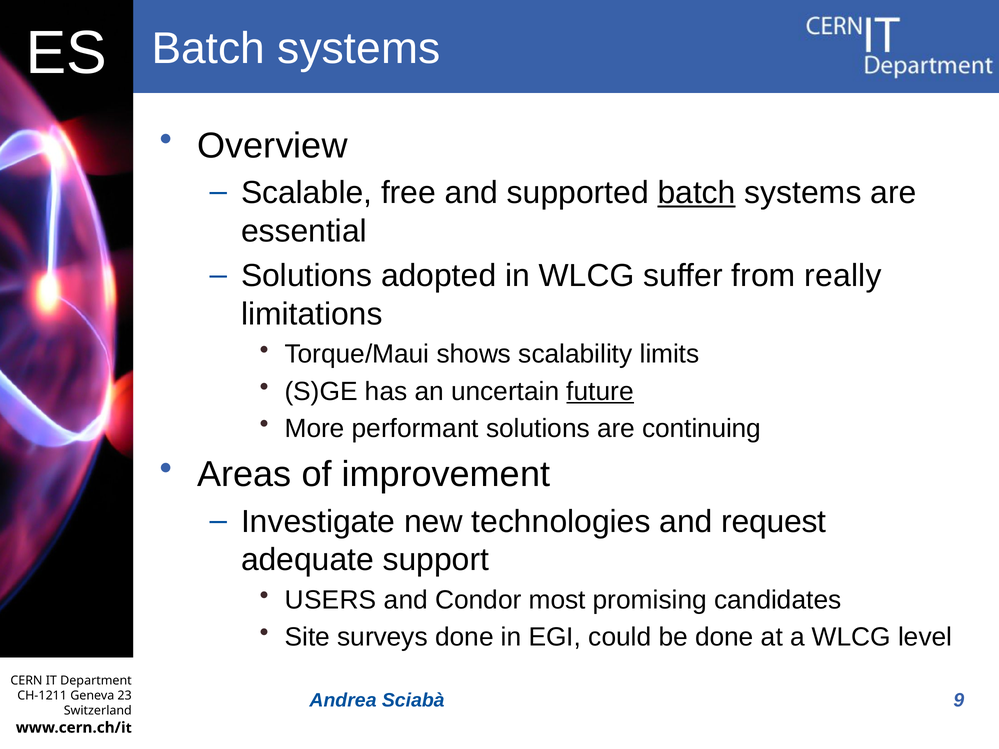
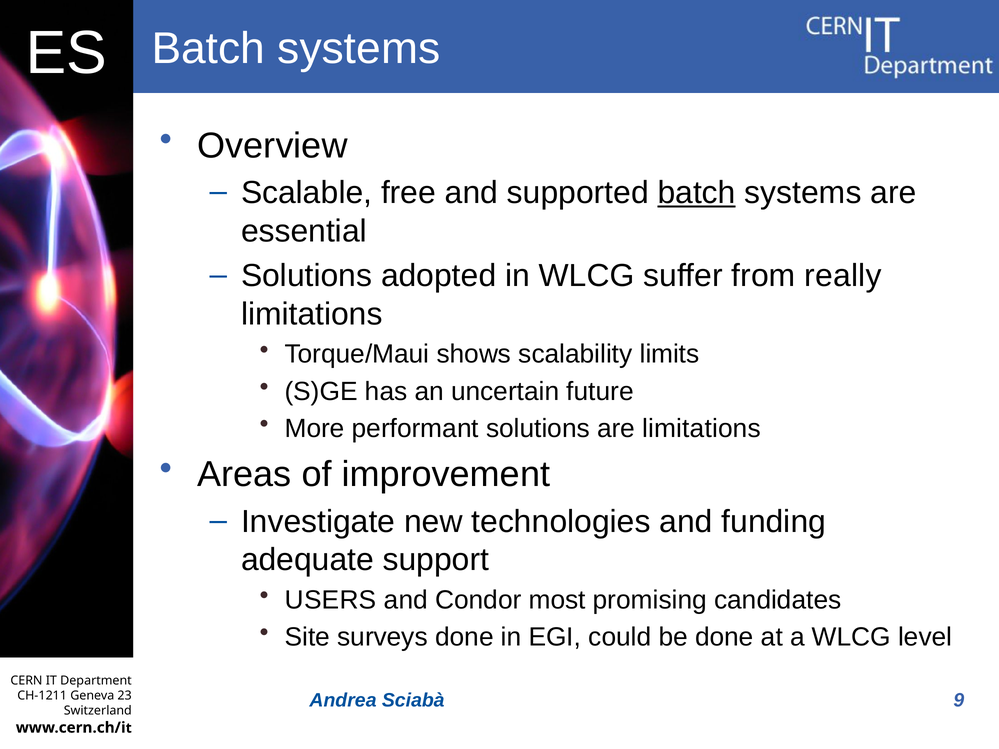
future underline: present -> none
are continuing: continuing -> limitations
request: request -> funding
